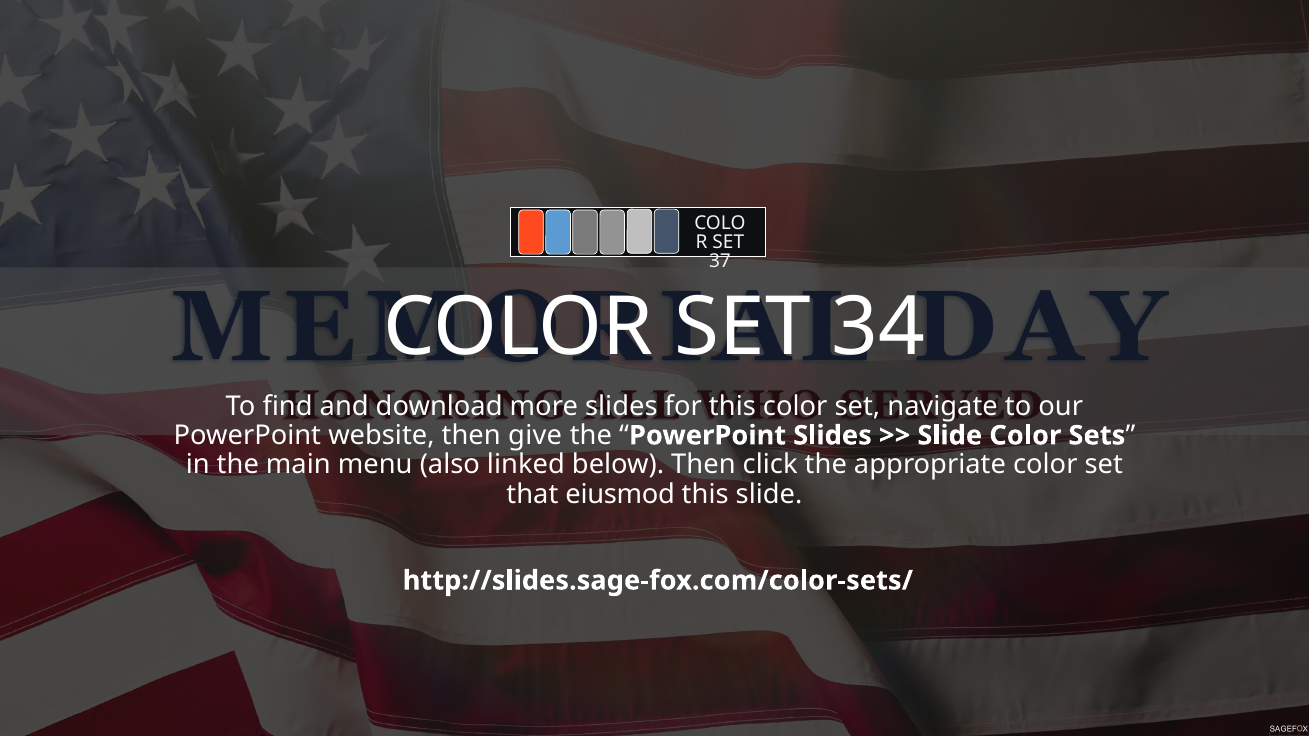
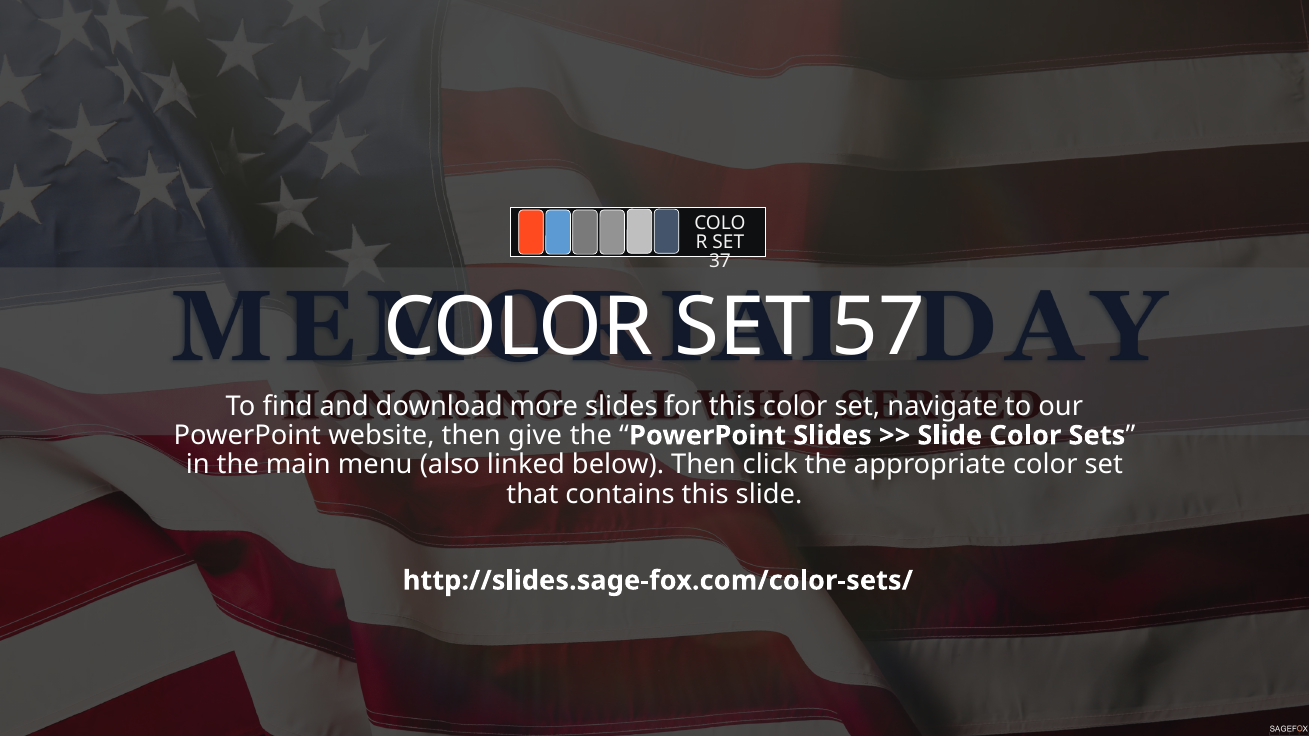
34: 34 -> 57
eiusmod: eiusmod -> contains
